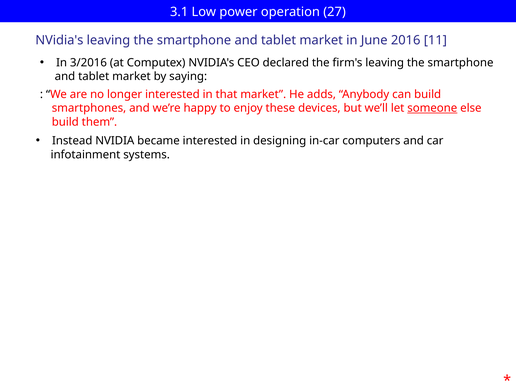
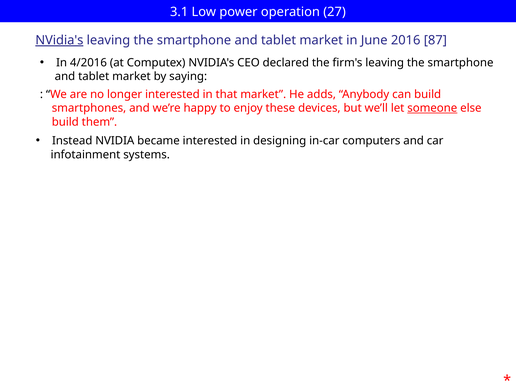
NVidia's at (59, 40) underline: none -> present
11: 11 -> 87
3/2016: 3/2016 -> 4/2016
